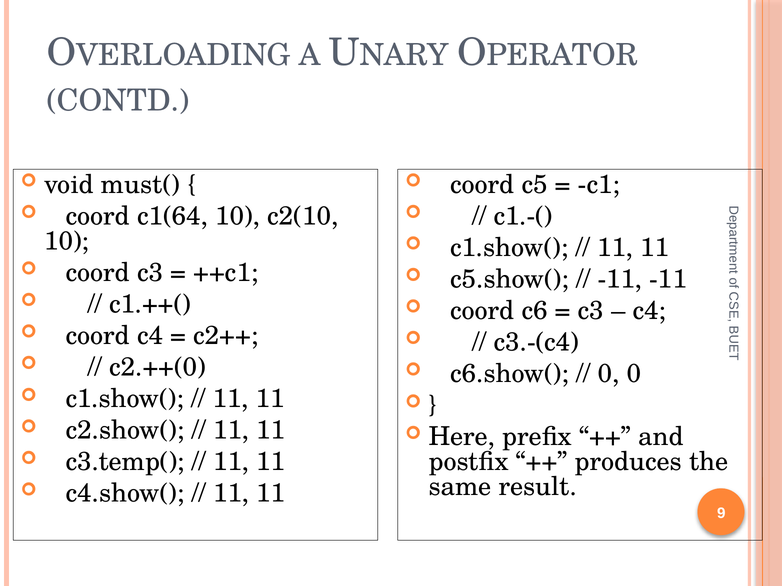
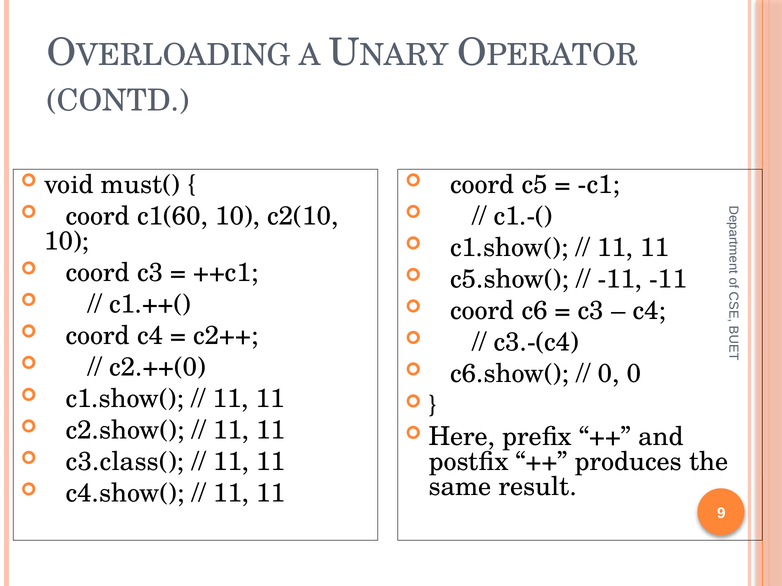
c1(64: c1(64 -> c1(60
c3.temp(: c3.temp( -> c3.class(
